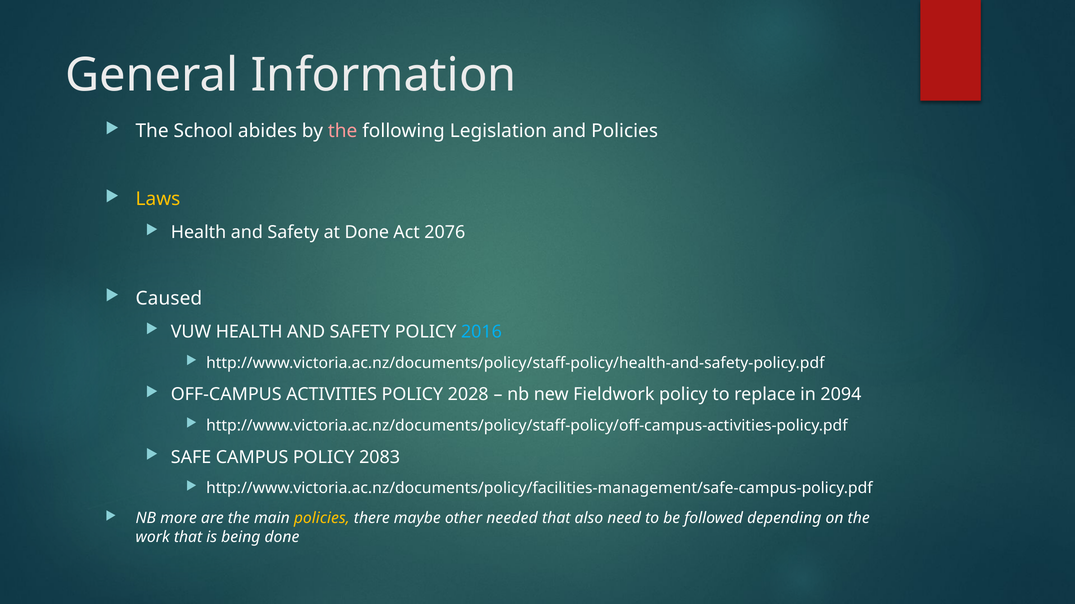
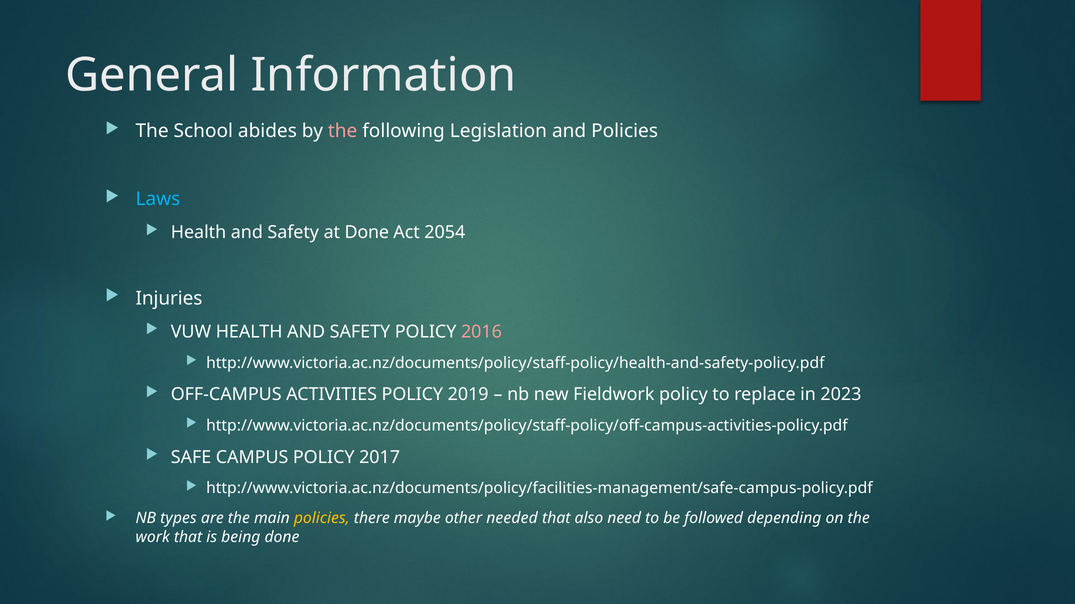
Laws colour: yellow -> light blue
2076: 2076 -> 2054
Caused: Caused -> Injuries
2016 colour: light blue -> pink
2028: 2028 -> 2019
2094: 2094 -> 2023
2083: 2083 -> 2017
more: more -> types
